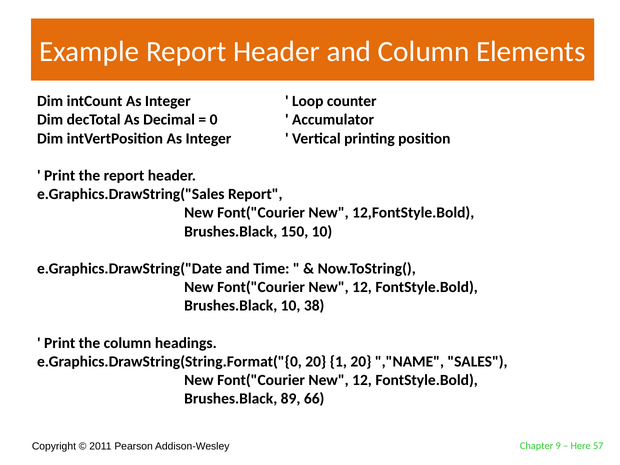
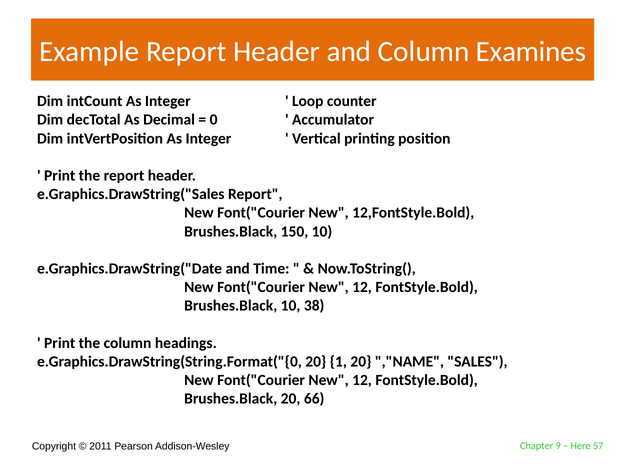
Elements: Elements -> Examines
Brushes.Black 89: 89 -> 20
